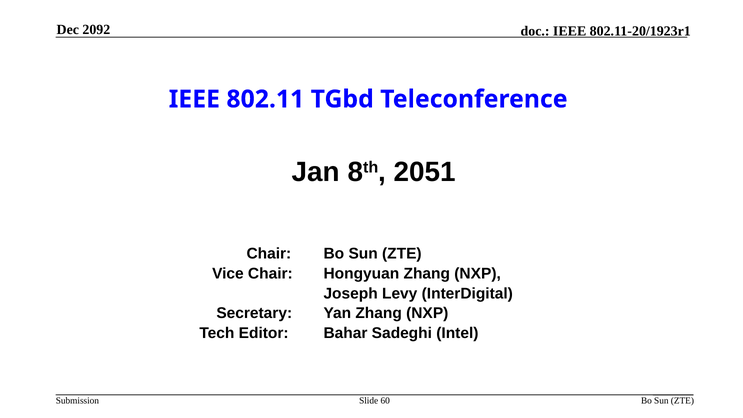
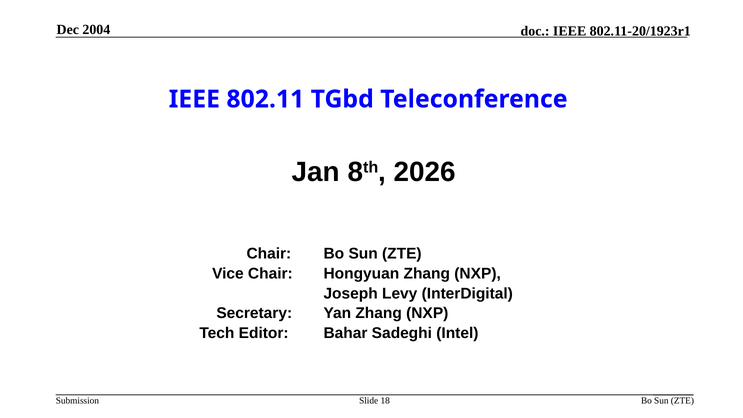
2092: 2092 -> 2004
2051: 2051 -> 2026
60: 60 -> 18
